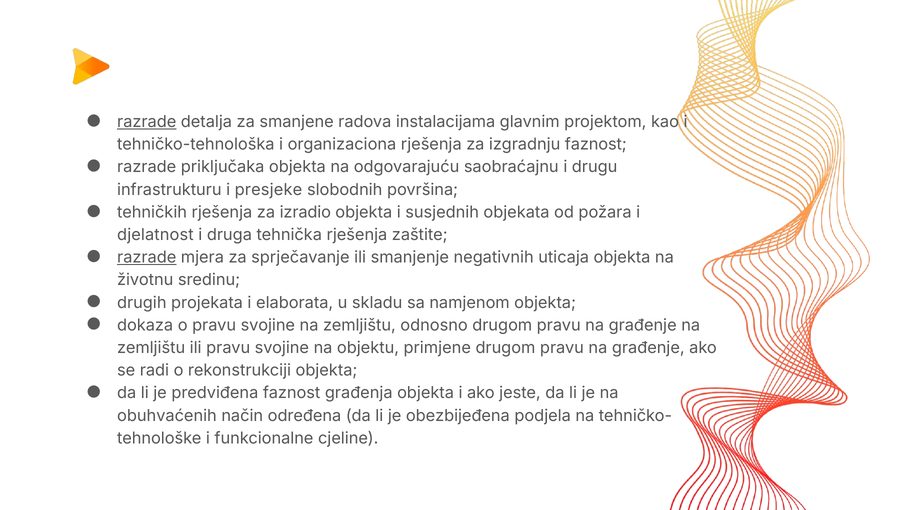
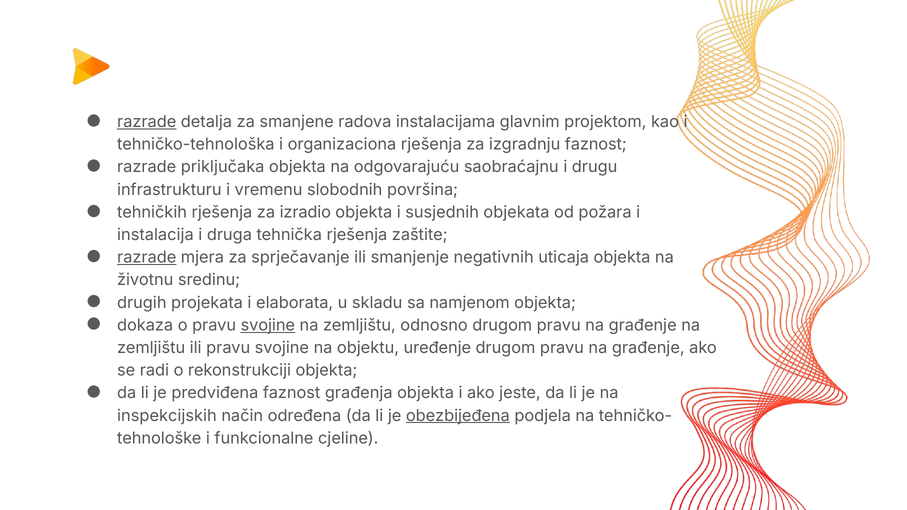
presjeke: presjeke -> vremenu
djelatnost: djelatnost -> instalacija
svojine at (268, 325) underline: none -> present
primjene: primjene -> uređenje
obuhvaćenih: obuhvaćenih -> inspekcijskih
obezbijeđena underline: none -> present
